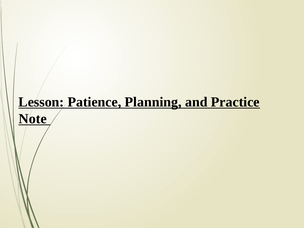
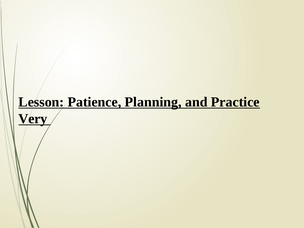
Note: Note -> Very
